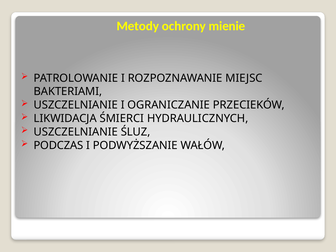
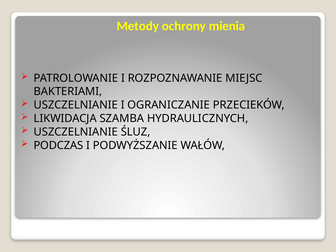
mienie: mienie -> mienia
ŚMIERCI: ŚMIERCI -> SZAMBA
